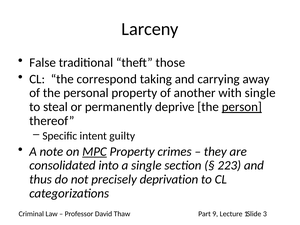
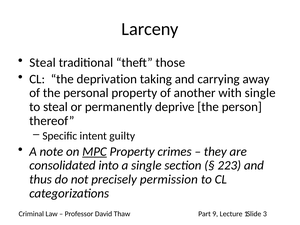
False at (43, 63): False -> Steal
correspond: correspond -> deprivation
person underline: present -> none
deprivation: deprivation -> permission
